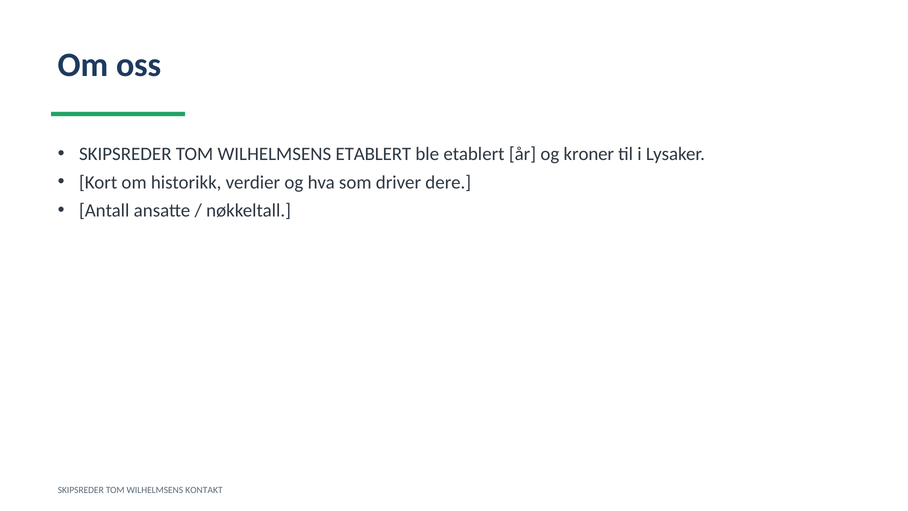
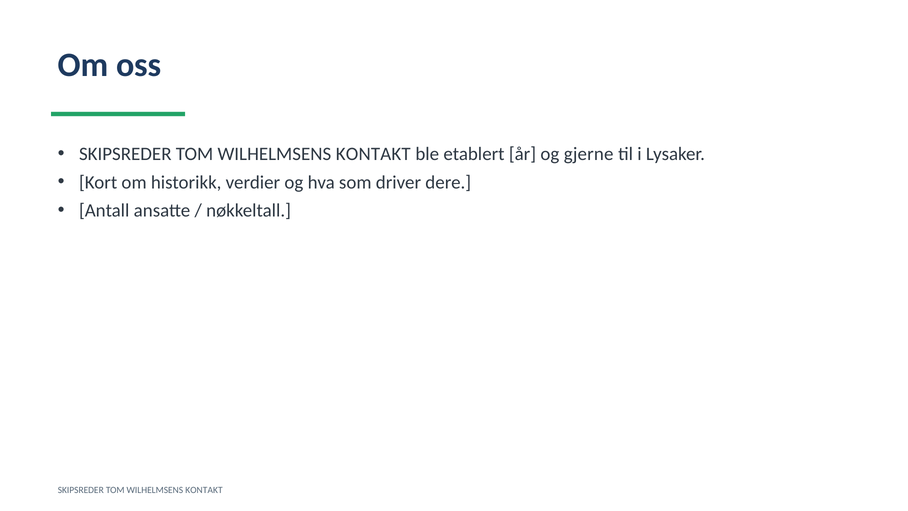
ETABLERT at (373, 154): ETABLERT -> KONTAKT
kroner: kroner -> gjerne
